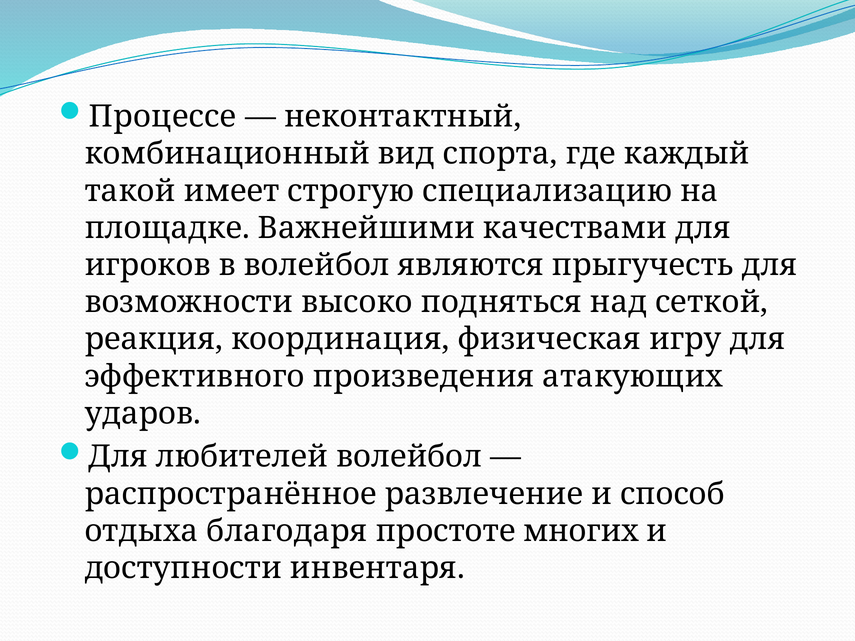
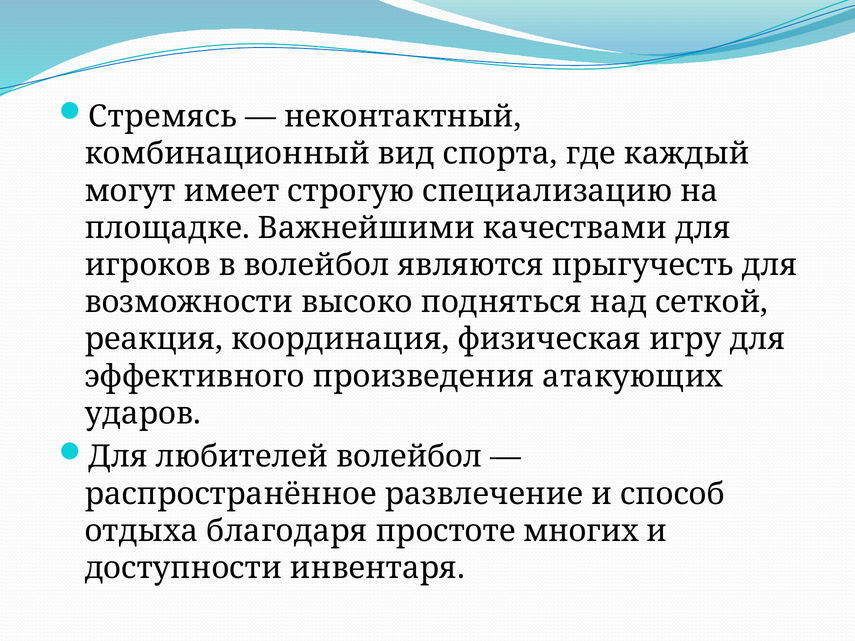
Процессе: Процессе -> Стремясь
такой: такой -> могут
